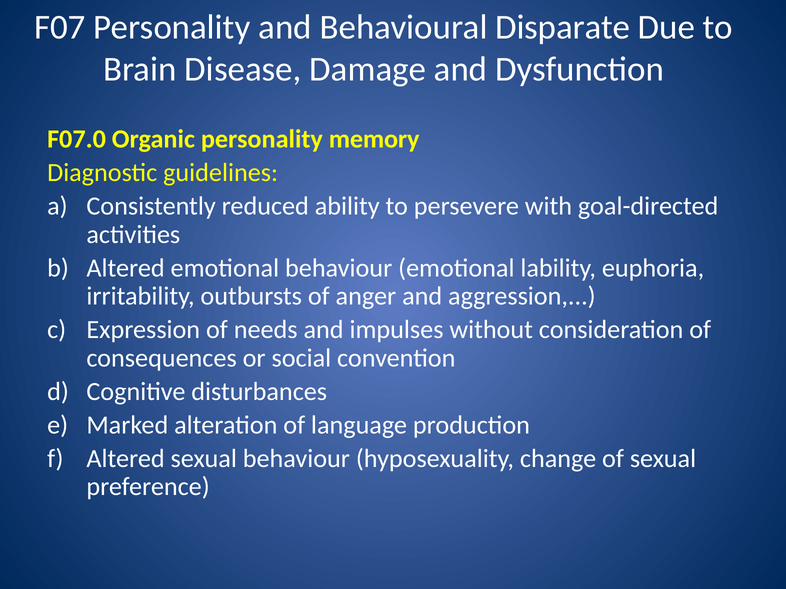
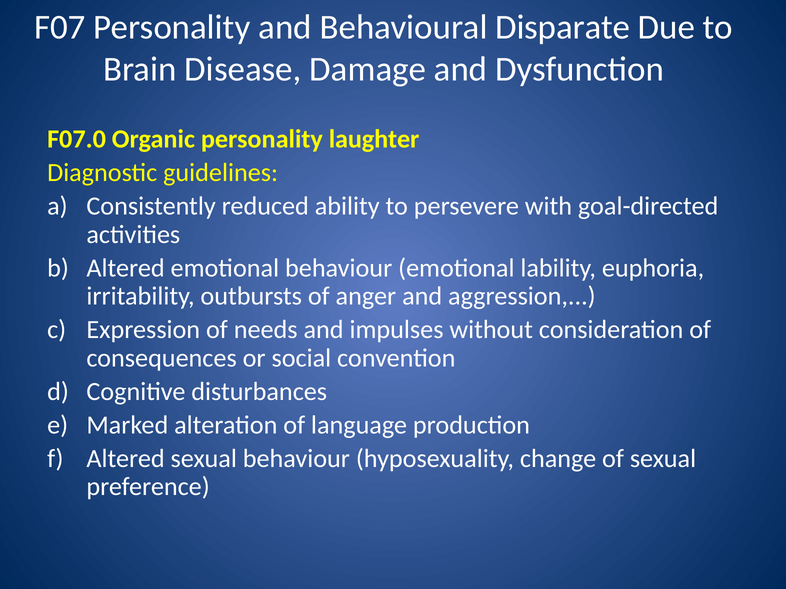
memory: memory -> laughter
